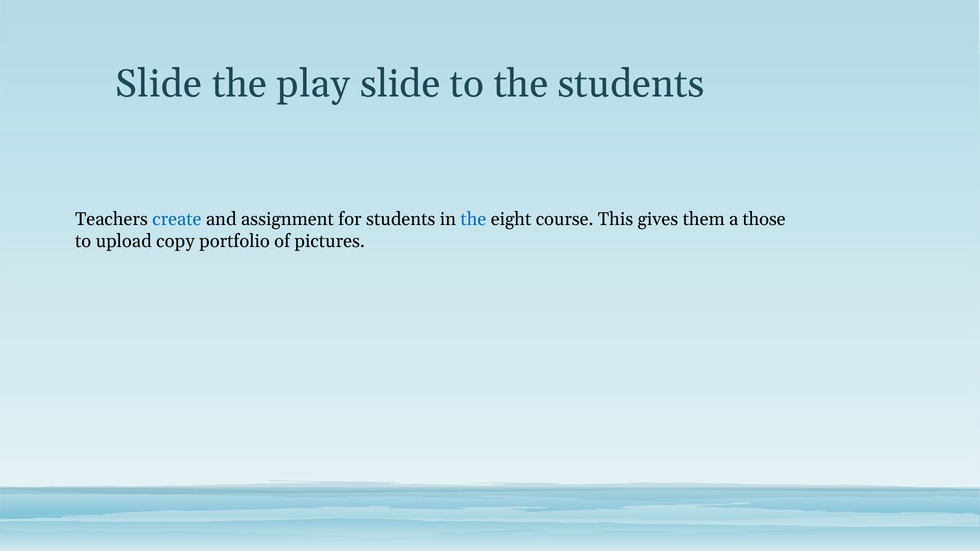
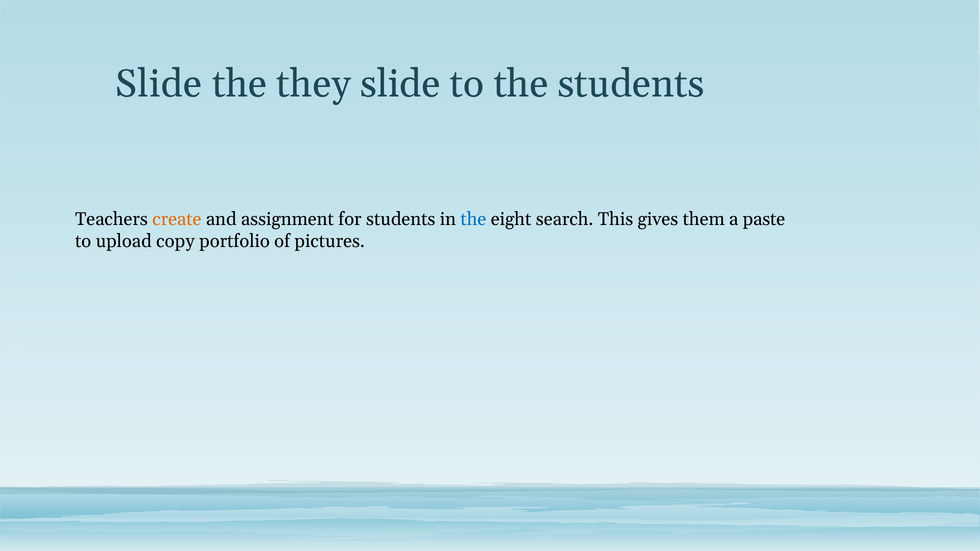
play: play -> they
create colour: blue -> orange
course: course -> search
those: those -> paste
